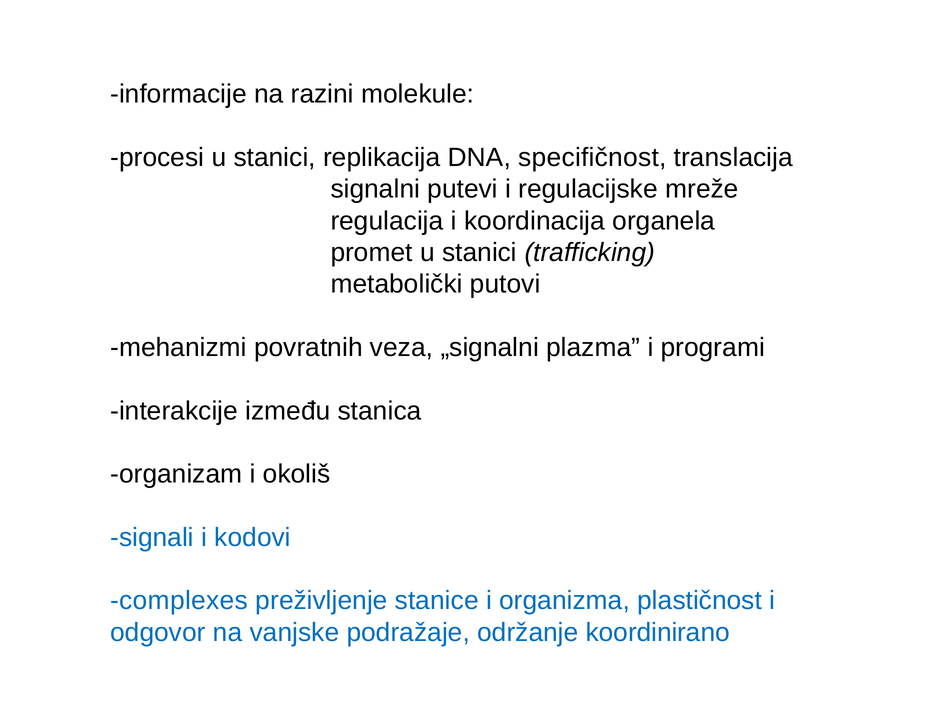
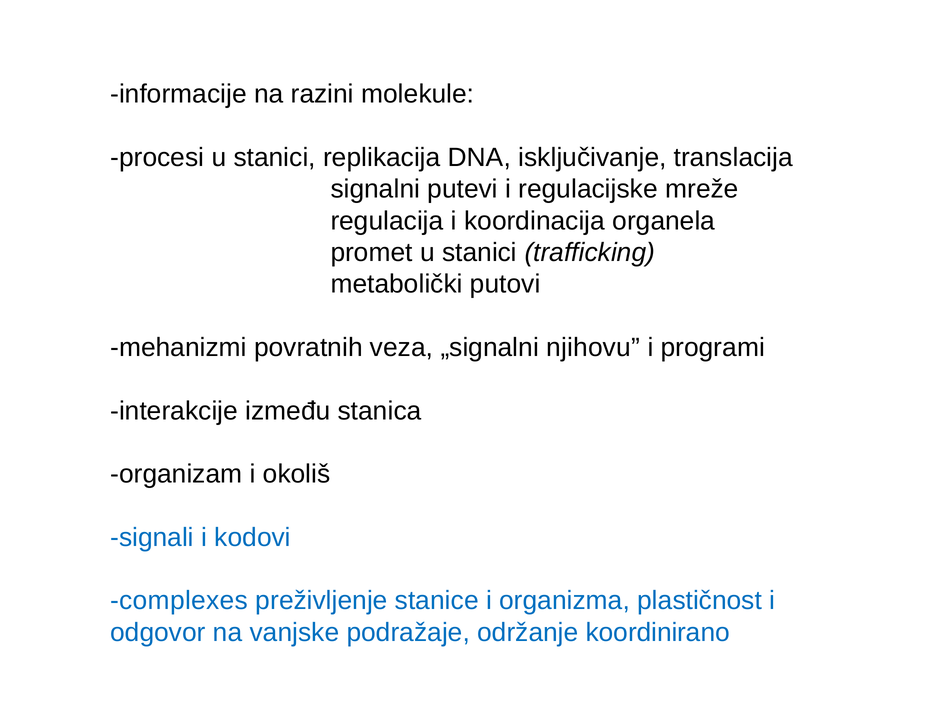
specifičnost: specifičnost -> isključivanje
plazma: plazma -> njihovu
